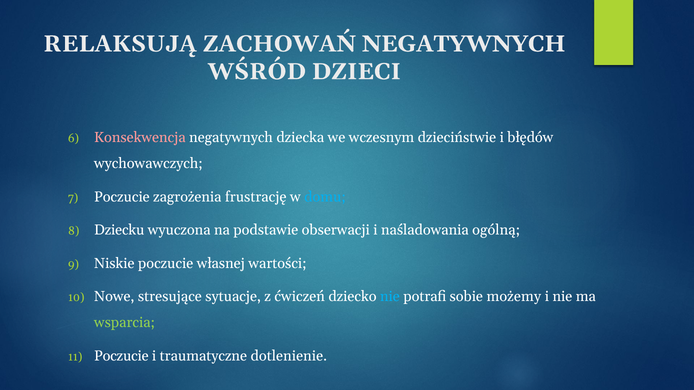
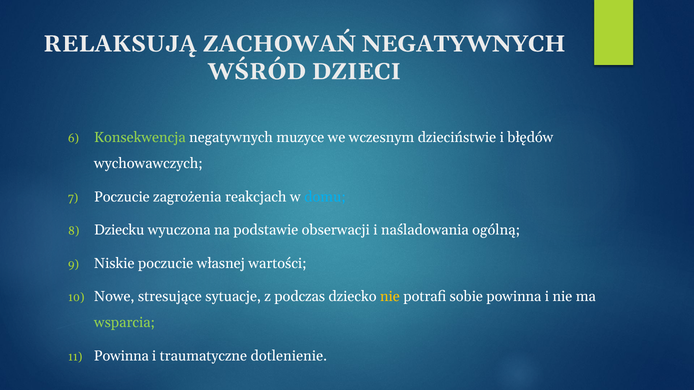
Konsekwencja colour: pink -> light green
dziecka: dziecka -> muzyce
frustrację: frustrację -> reakcjach
ćwiczeń: ćwiczeń -> podczas
nie at (390, 297) colour: light blue -> yellow
sobie możemy: możemy -> powinna
Poczucie at (121, 356): Poczucie -> Powinna
